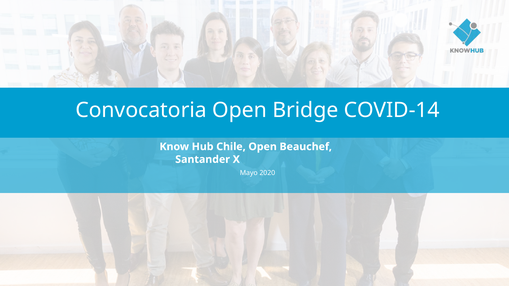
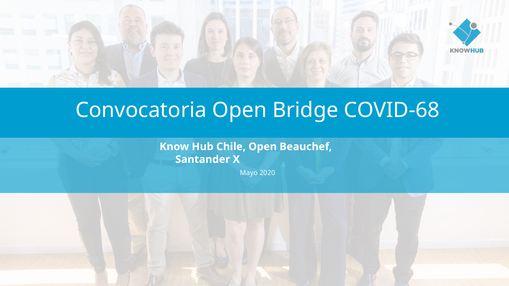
COVID-14: COVID-14 -> COVID-68
